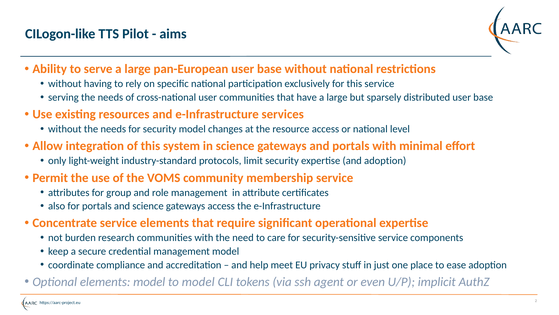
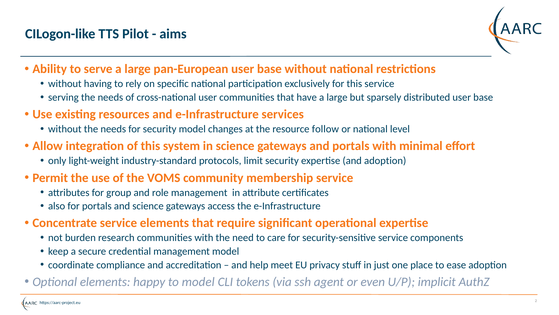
resource access: access -> follow
elements model: model -> happy
